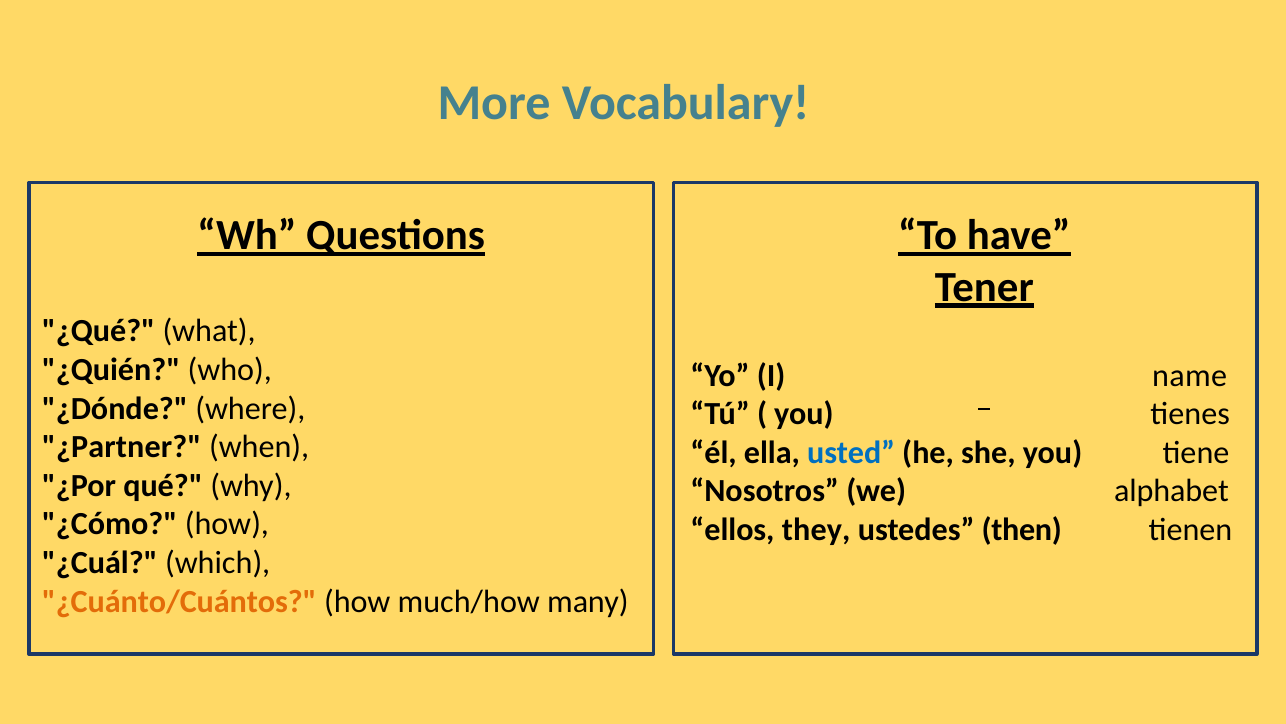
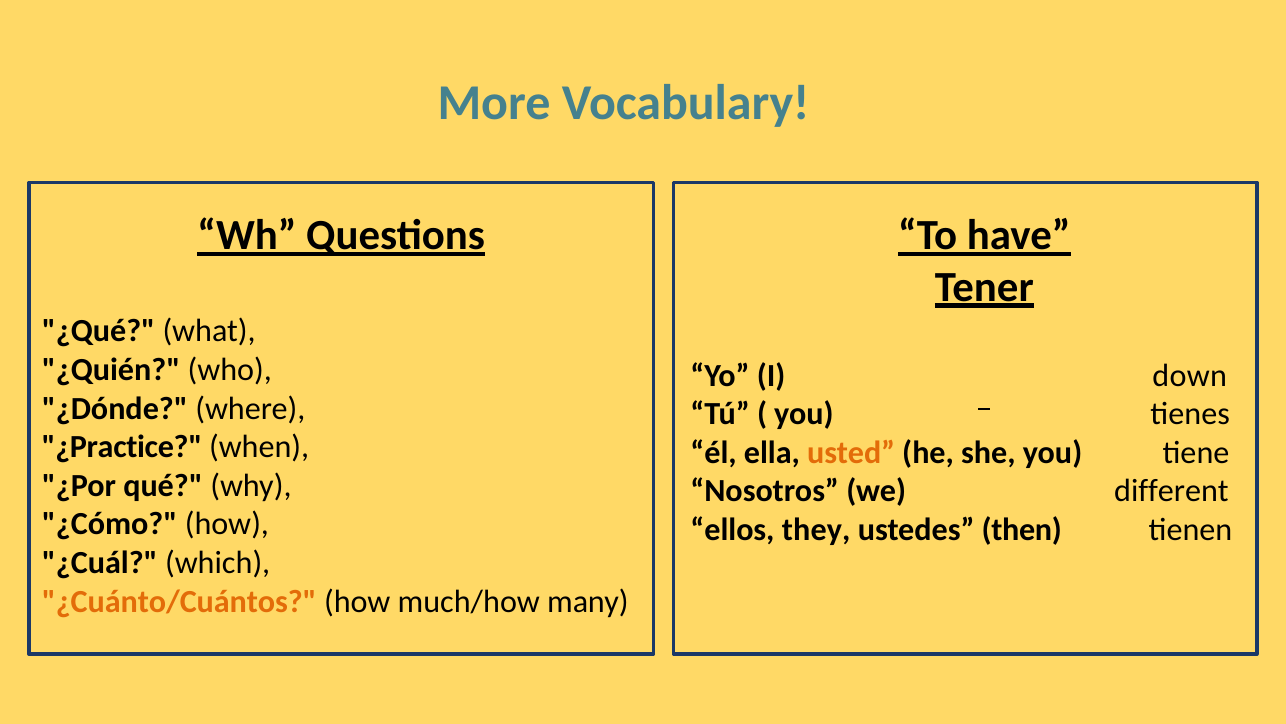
name: name -> down
¿Partner: ¿Partner -> ¿Practice
usted colour: blue -> orange
alphabet: alphabet -> different
